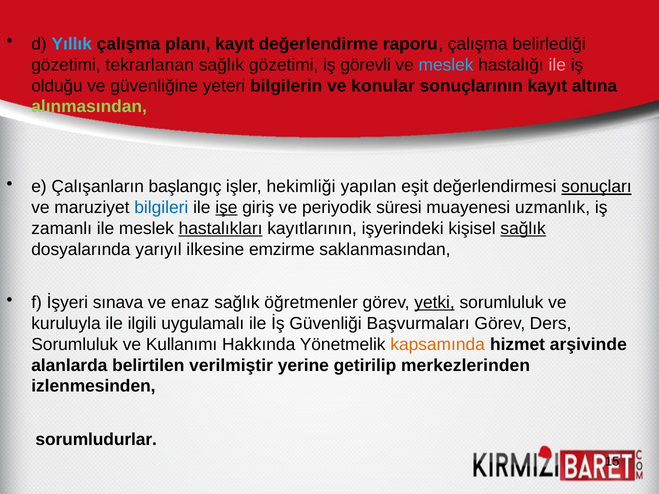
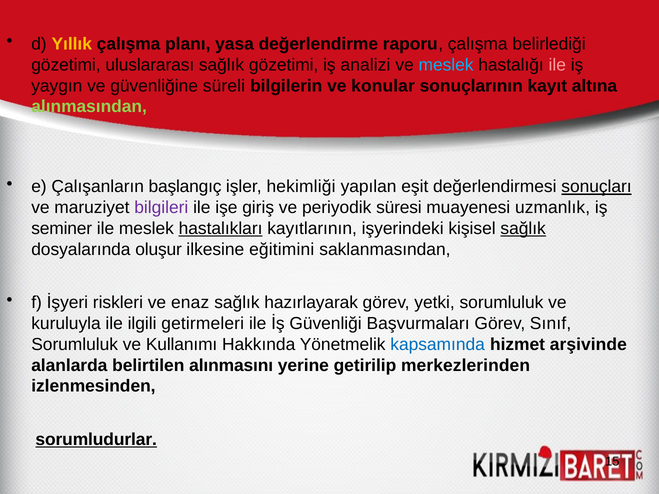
Yıllık colour: light blue -> yellow
planı kayıt: kayıt -> yasa
tekrarlanan: tekrarlanan -> uluslararası
görevli: görevli -> analizi
olduğu: olduğu -> yaygın
yeteri: yeteri -> süreli
bilgileri colour: blue -> purple
işe underline: present -> none
zamanlı: zamanlı -> seminer
yarıyıl: yarıyıl -> oluşur
emzirme: emzirme -> eğitimini
sınava: sınava -> riskleri
öğretmenler: öğretmenler -> hazırlayarak
yetki underline: present -> none
uygulamalı: uygulamalı -> getirmeleri
Ders: Ders -> Sınıf
kapsamında colour: orange -> blue
verilmiştir: verilmiştir -> alınmasını
sorumludurlar underline: none -> present
